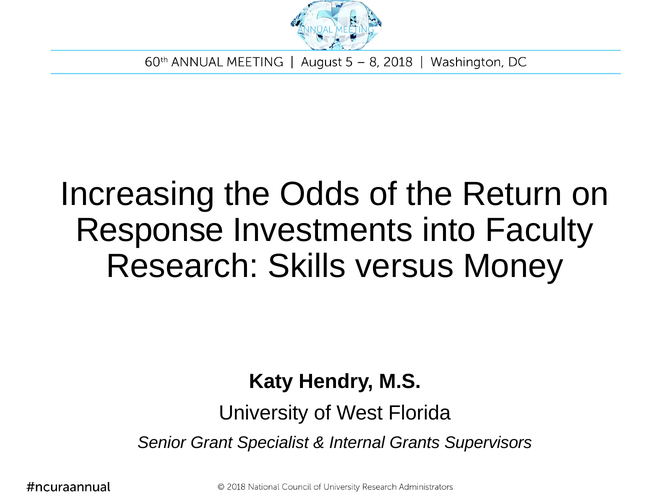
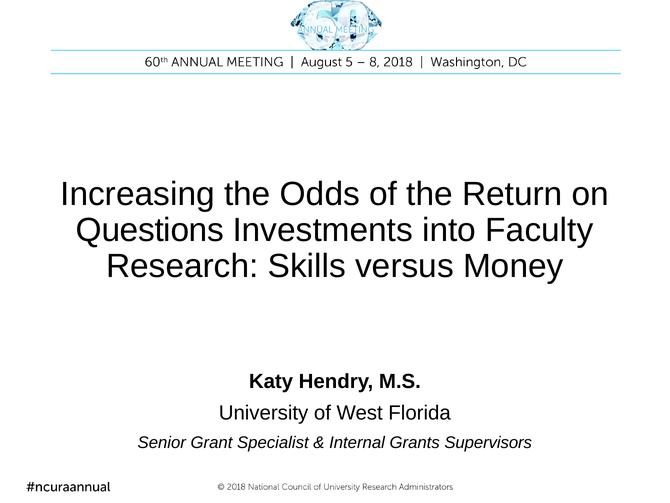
Response: Response -> Questions
